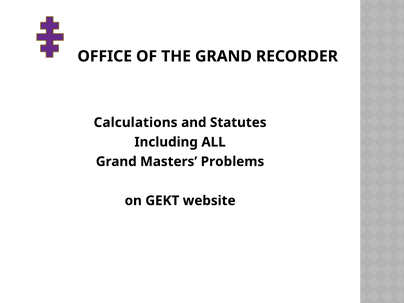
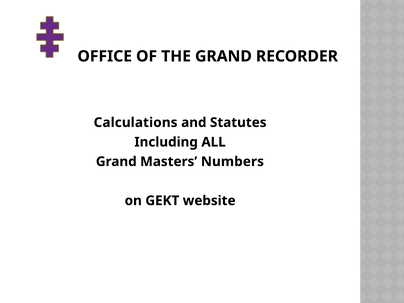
Problems: Problems -> Numbers
